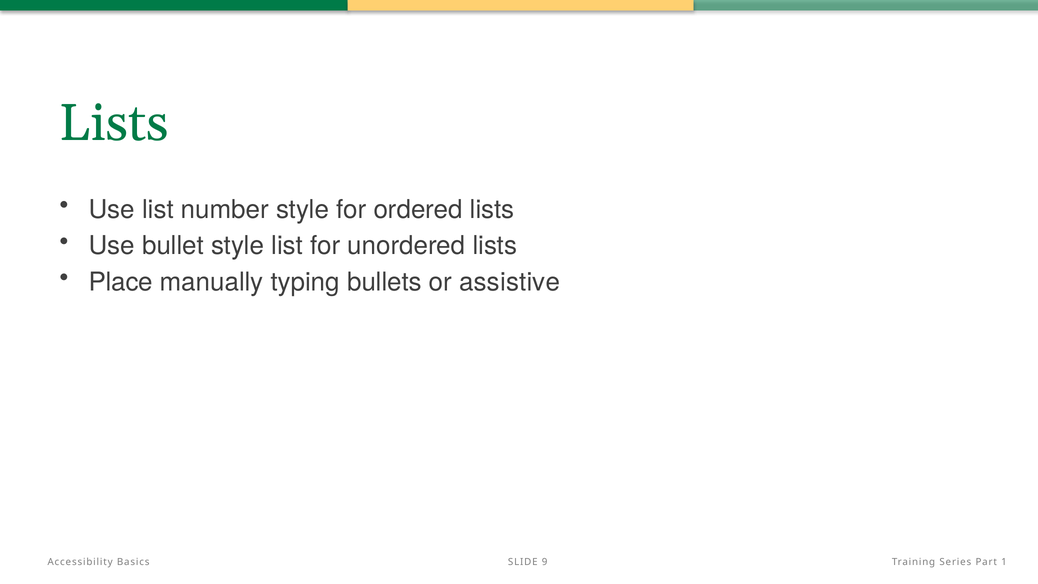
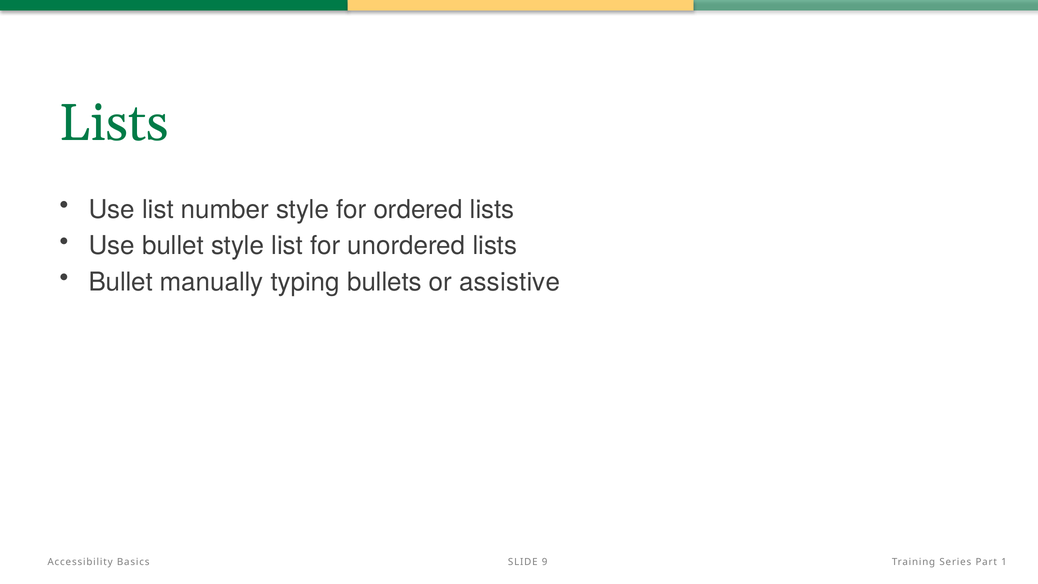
Place at (121, 282): Place -> Bullet
